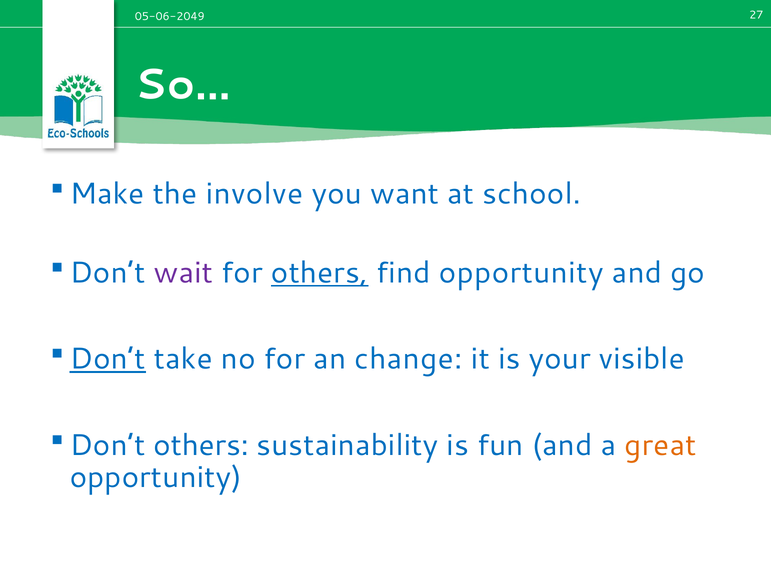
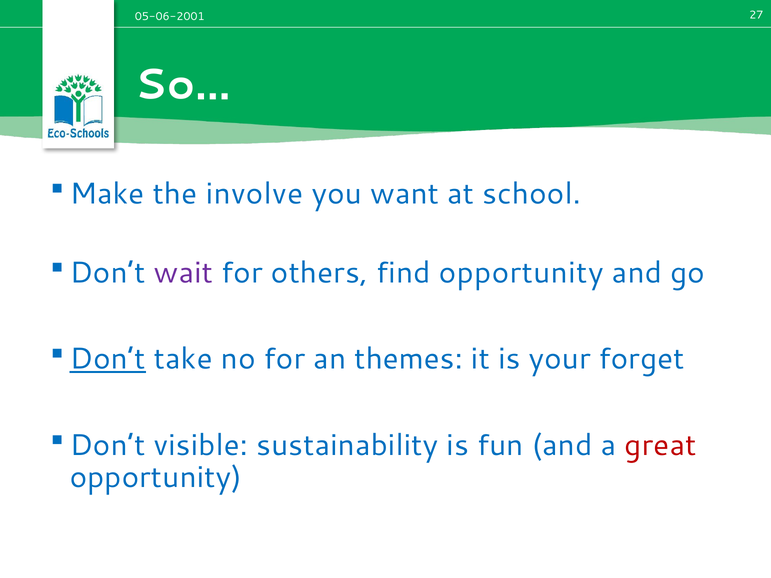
05-06-2049: 05-06-2049 -> 05-06-2001
others at (320, 273) underline: present -> none
change: change -> themes
visible: visible -> forget
Don’t others: others -> visible
great colour: orange -> red
